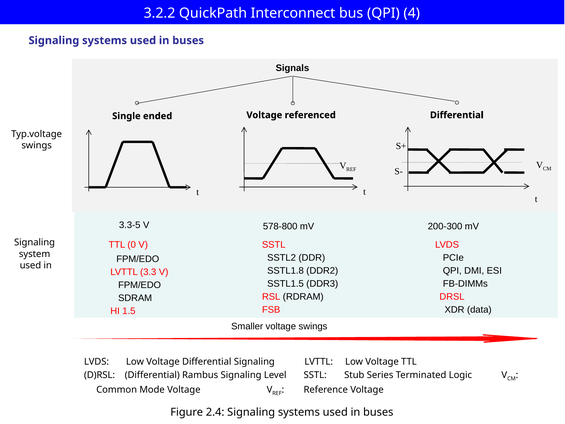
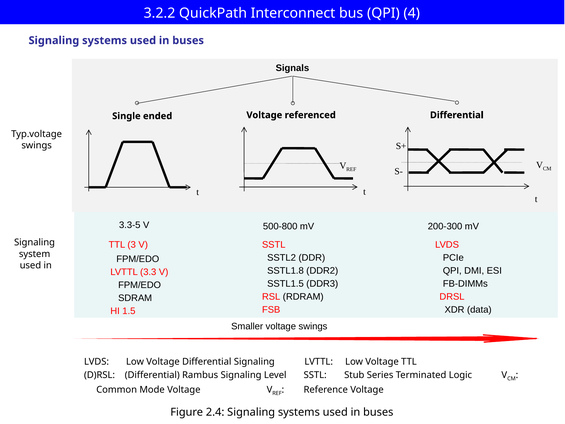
578-800: 578-800 -> 500-800
0: 0 -> 3
